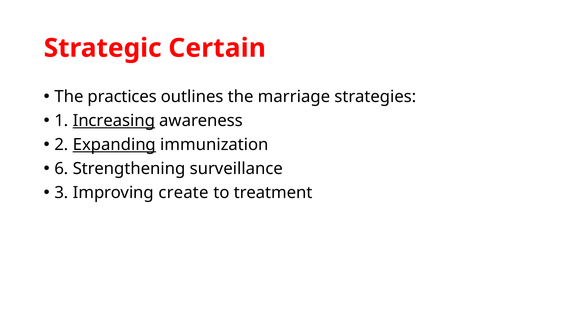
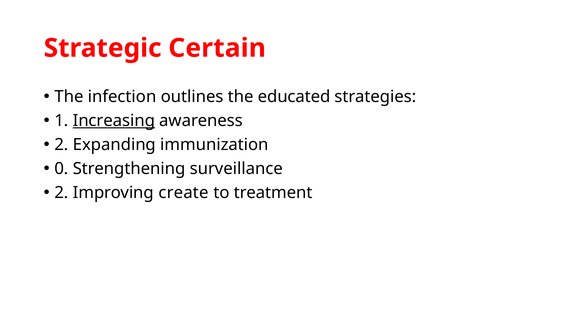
practices: practices -> infection
marriage: marriage -> educated
Expanding underline: present -> none
6: 6 -> 0
3 at (61, 193): 3 -> 2
